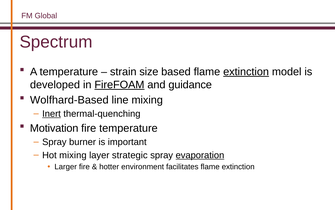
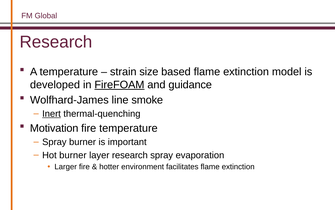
Spectrum at (56, 42): Spectrum -> Research
extinction at (246, 71) underline: present -> none
Wolfhard-Based: Wolfhard-Based -> Wolfhard-James
line mixing: mixing -> smoke
Hot mixing: mixing -> burner
layer strategic: strategic -> research
evaporation underline: present -> none
